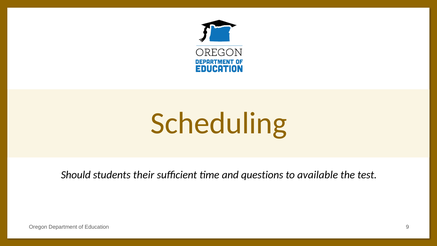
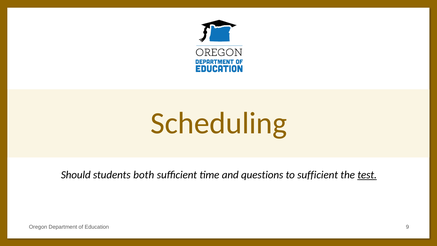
their: their -> both
to available: available -> sufficient
test underline: none -> present
